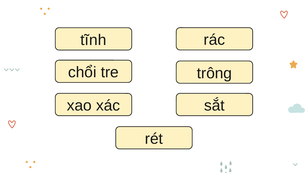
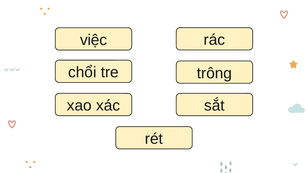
tĩnh: tĩnh -> việc
